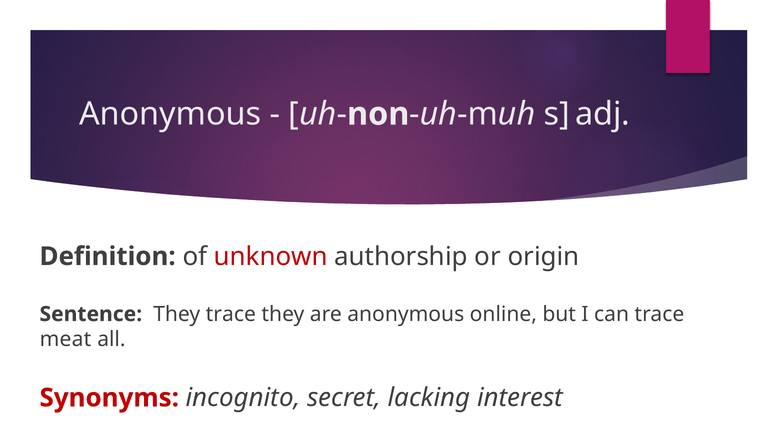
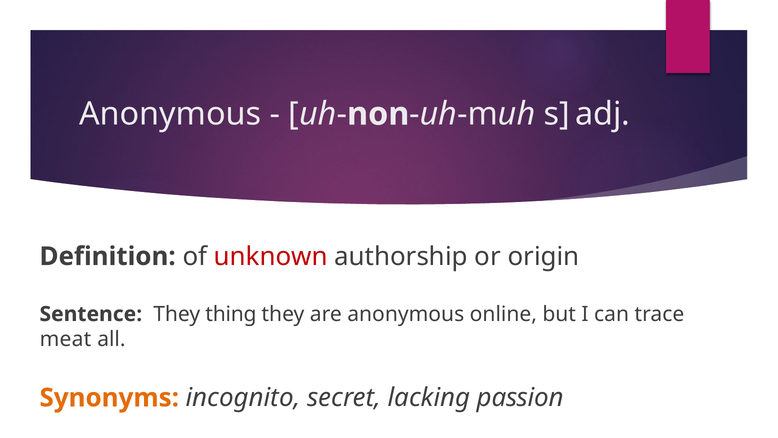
They trace: trace -> thing
Synonyms colour: red -> orange
interest: interest -> passion
